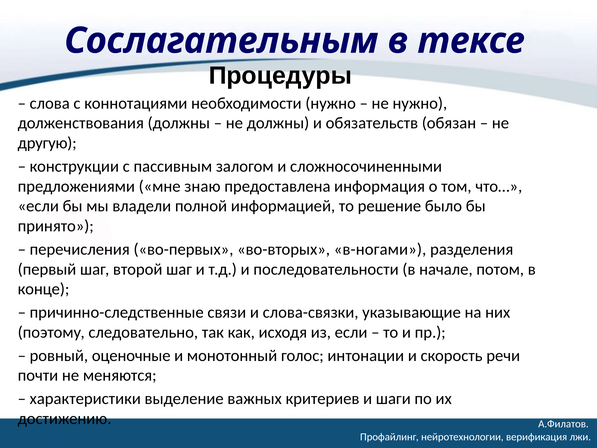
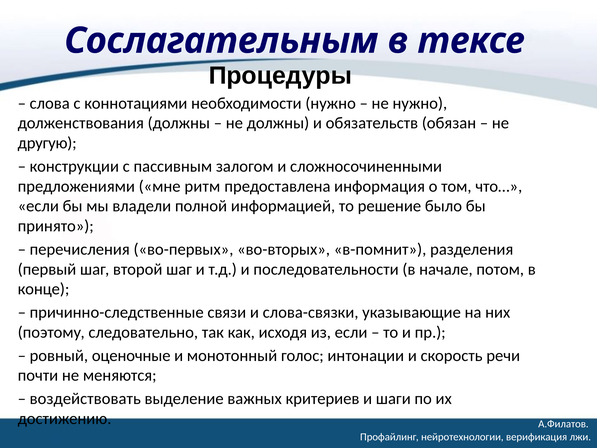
знаю: знаю -> ритм
в-ногами: в-ногами -> в-помнит
характеристики: характеристики -> воздействовать
